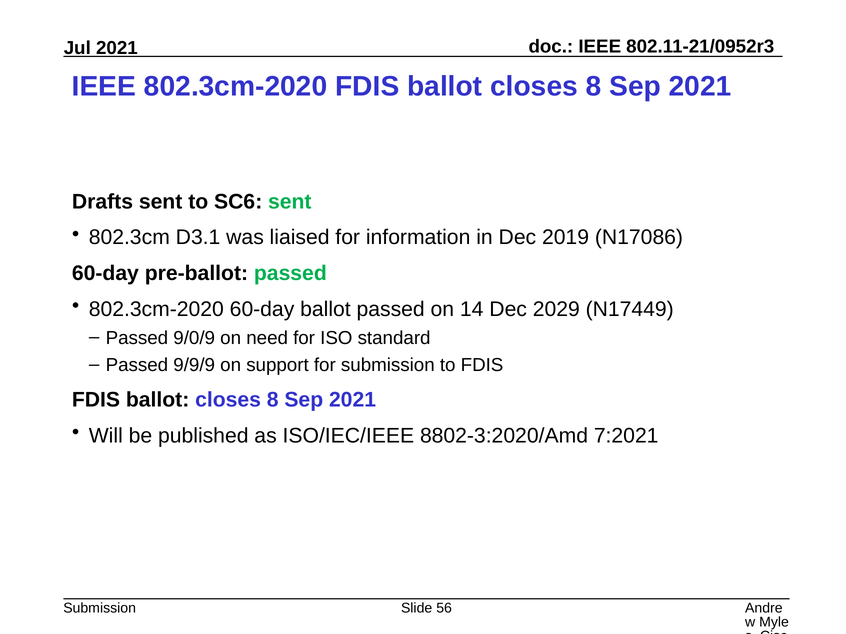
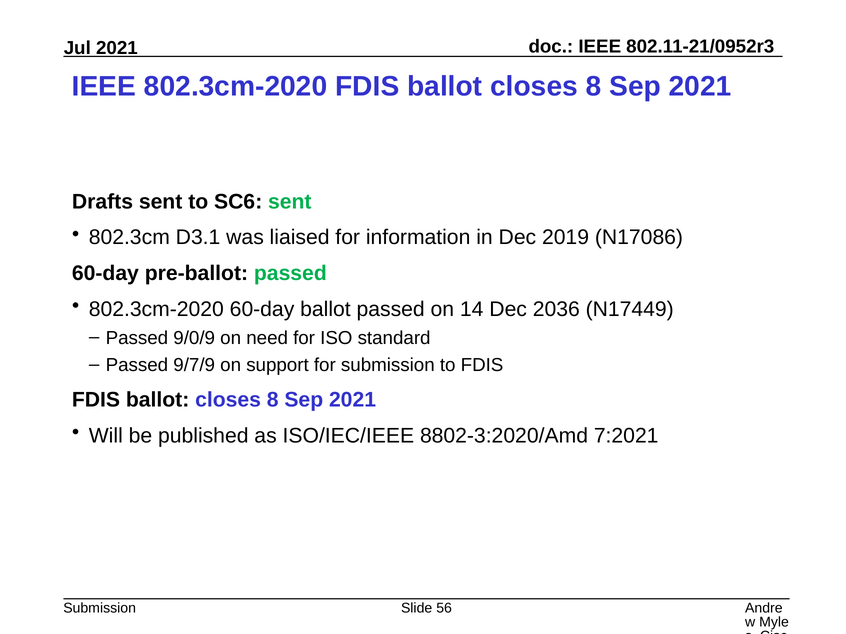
2029: 2029 -> 2036
9/9/9: 9/9/9 -> 9/7/9
